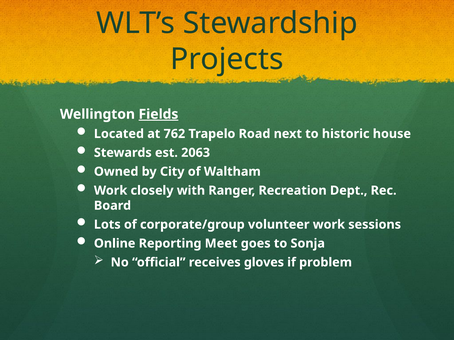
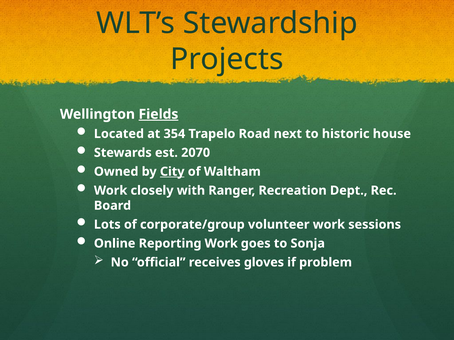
762: 762 -> 354
2063: 2063 -> 2070
City underline: none -> present
Reporting Meet: Meet -> Work
